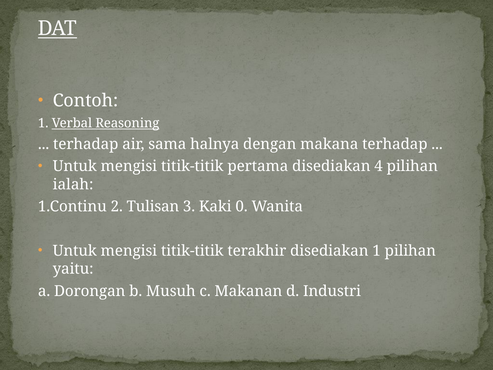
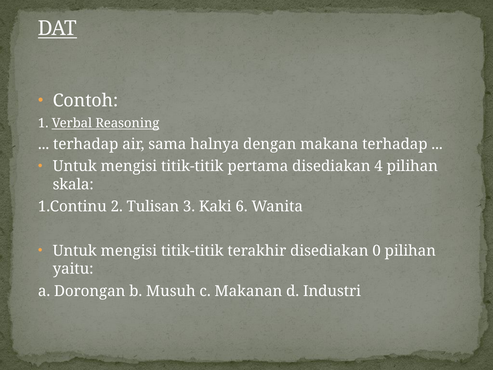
ialah: ialah -> skala
0: 0 -> 6
disediakan 1: 1 -> 0
